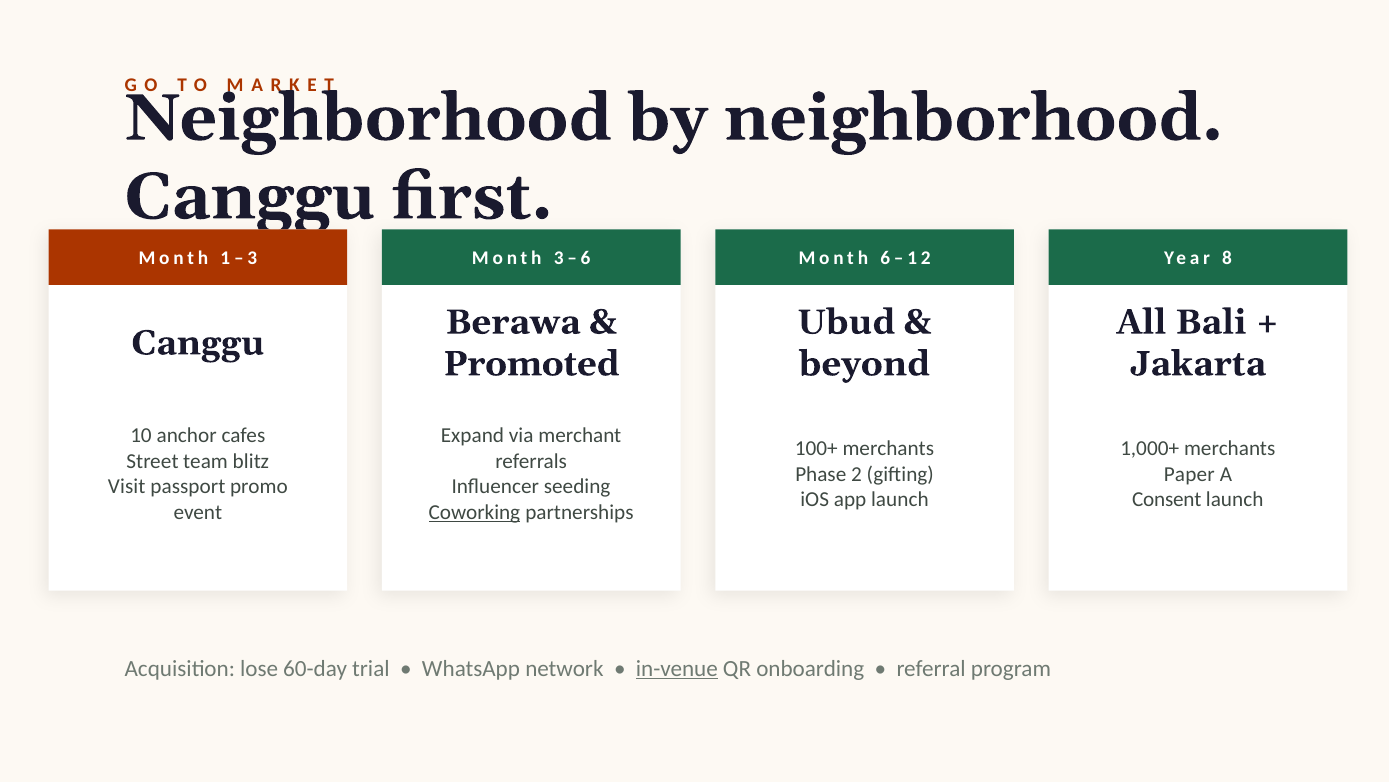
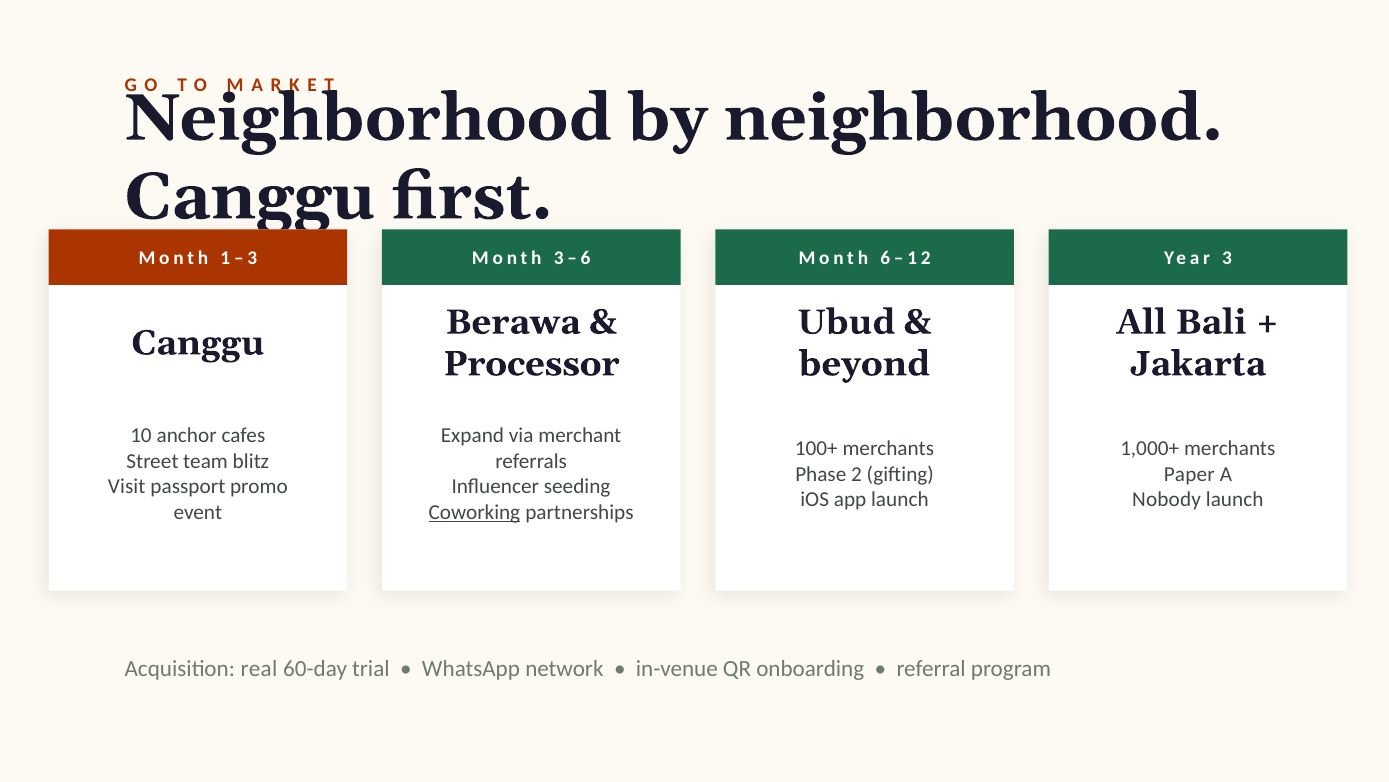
8: 8 -> 3
Promoted: Promoted -> Processor
Consent: Consent -> Nobody
lose: lose -> real
in-venue underline: present -> none
